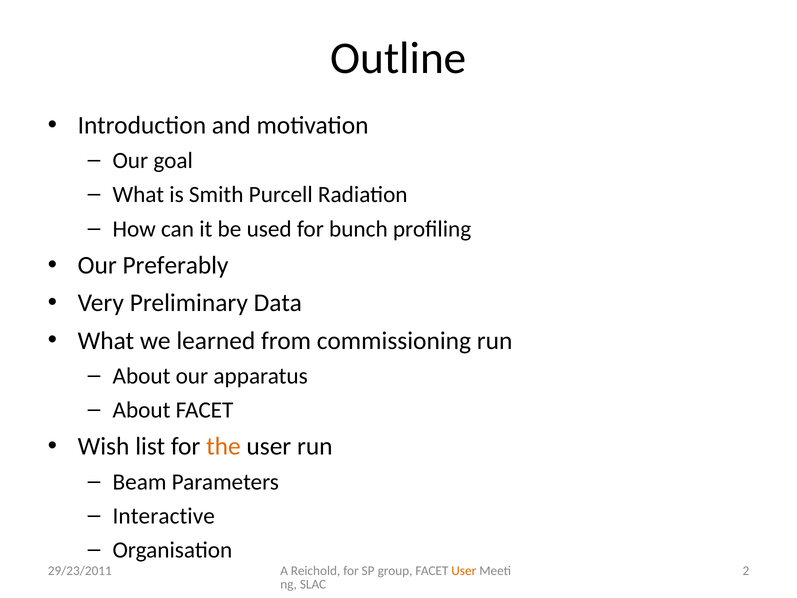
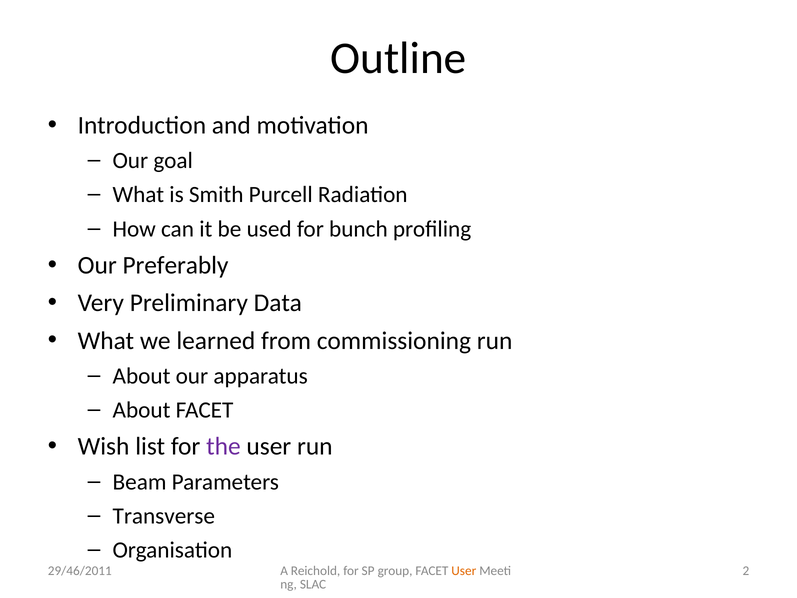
the colour: orange -> purple
Interactive: Interactive -> Transverse
29/23/2011: 29/23/2011 -> 29/46/2011
